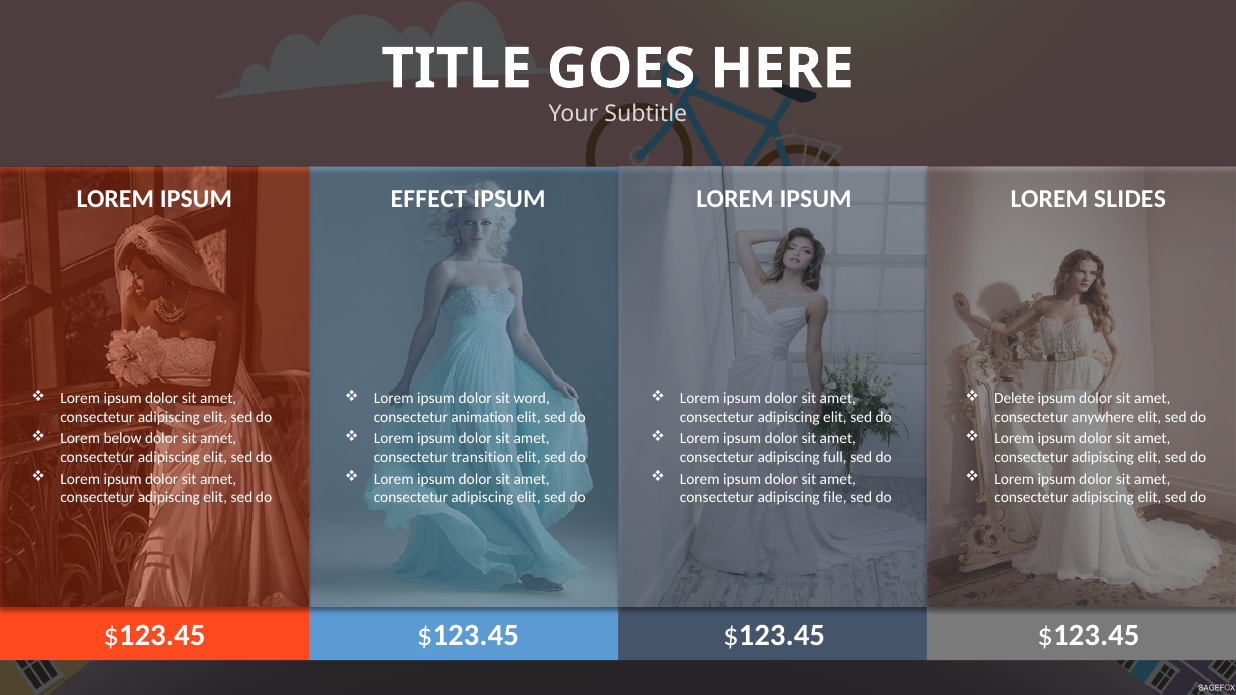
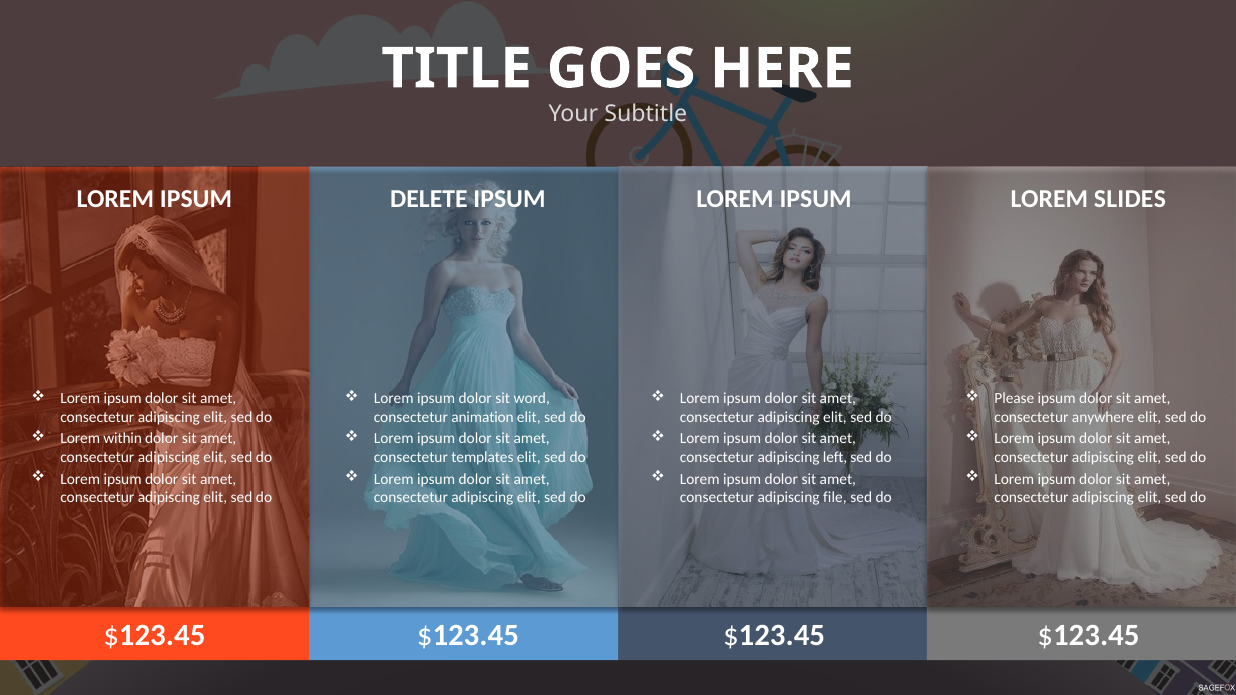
EFFECT: EFFECT -> DELETE
Delete: Delete -> Please
below: below -> within
transition: transition -> templates
full: full -> left
